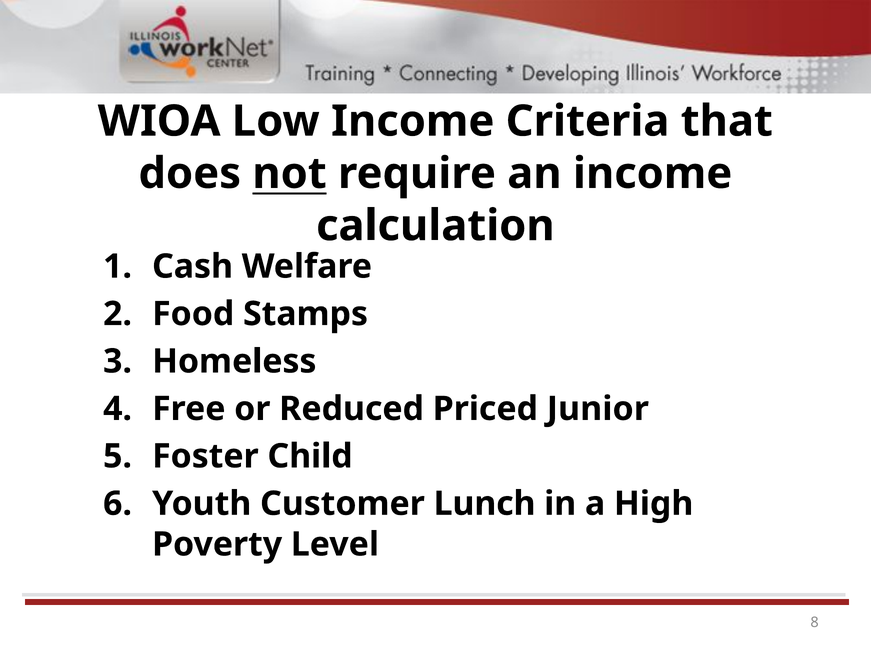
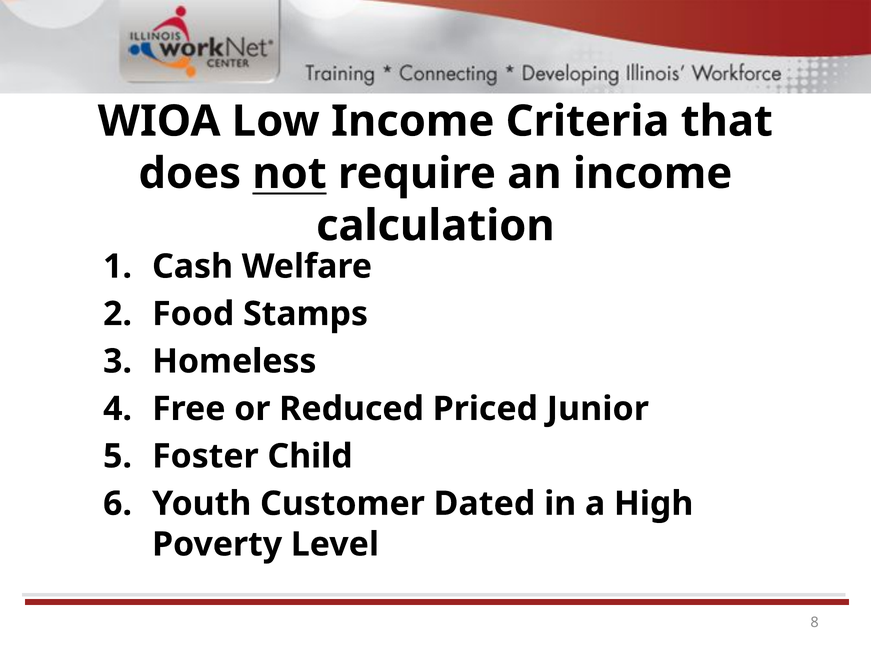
Lunch: Lunch -> Dated
